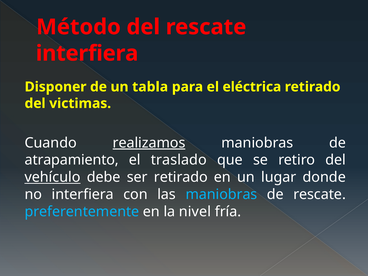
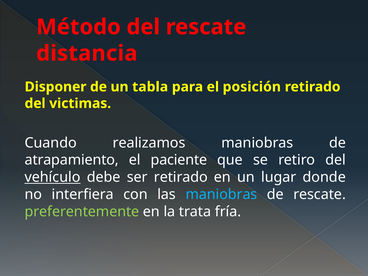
interfiera at (87, 53): interfiera -> distancia
eléctrica: eléctrica -> posición
realizamos underline: present -> none
traslado: traslado -> paciente
preferentemente colour: light blue -> light green
nivel: nivel -> trata
